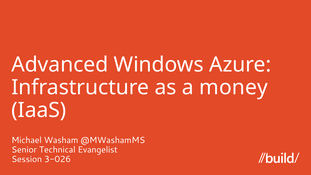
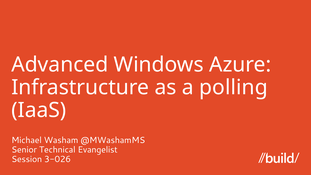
money: money -> polling
